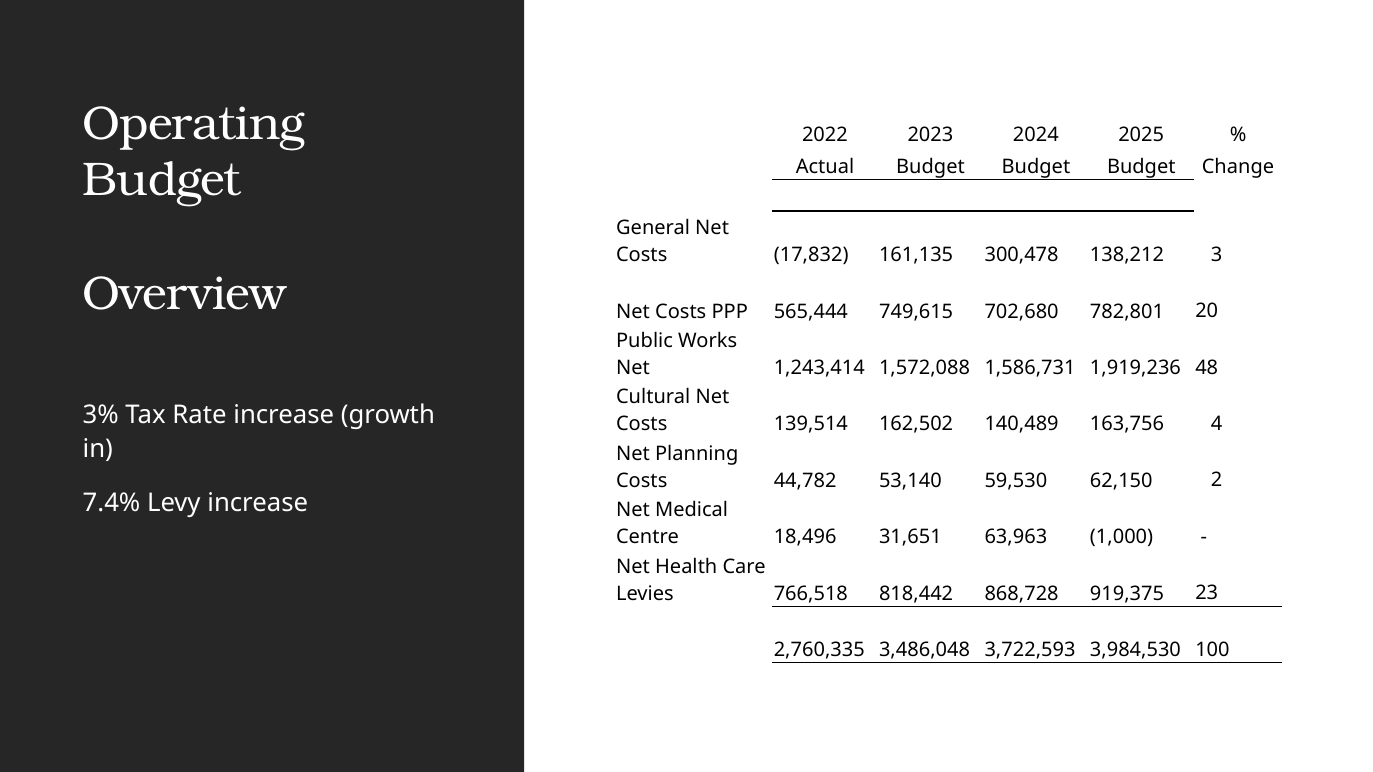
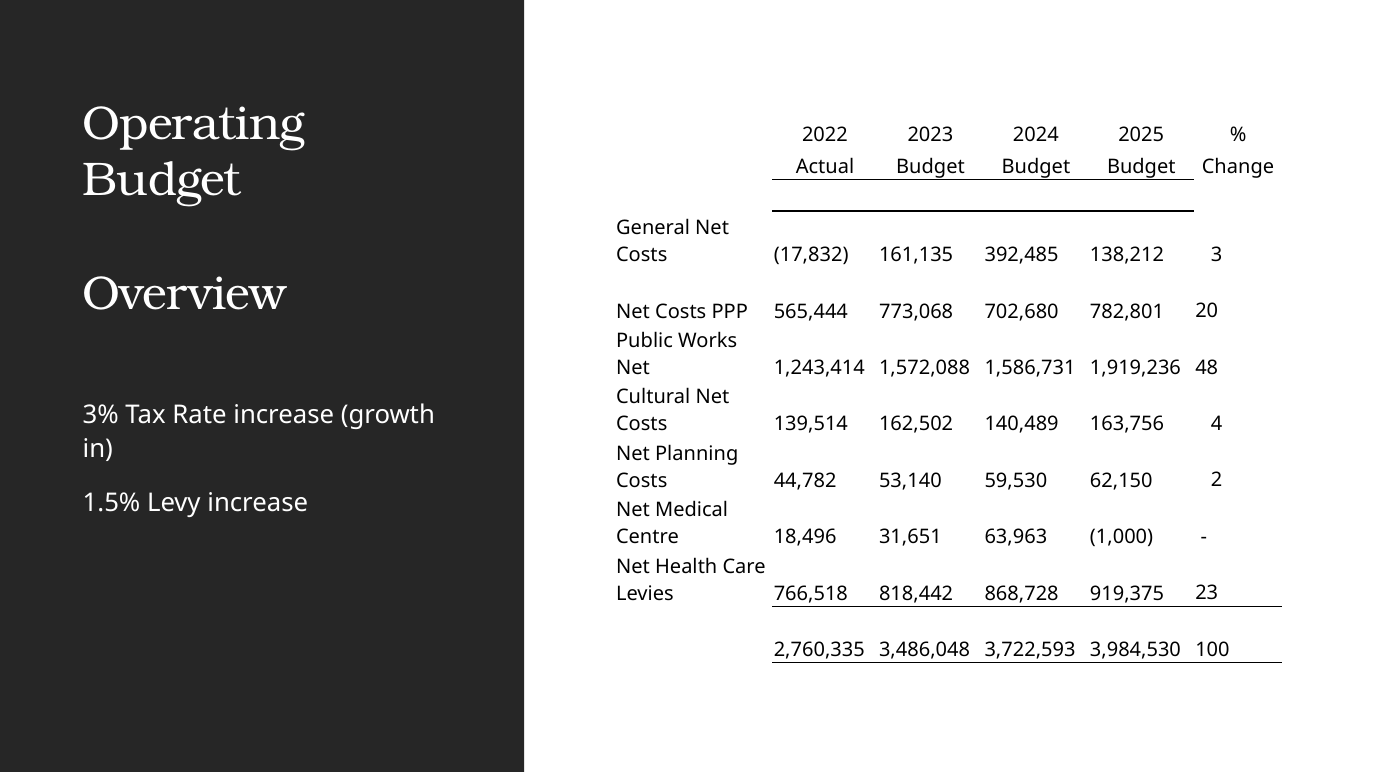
300,478: 300,478 -> 392,485
749,615: 749,615 -> 773,068
7.4%: 7.4% -> 1.5%
